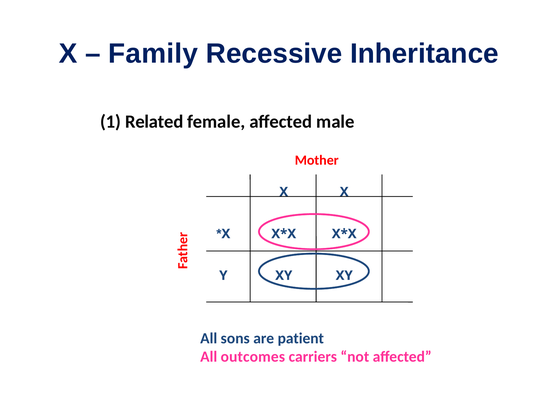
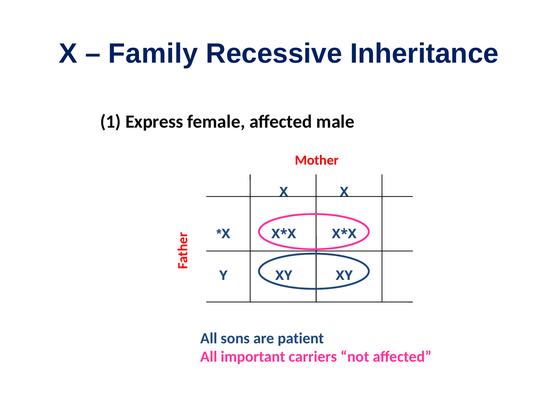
Related: Related -> Express
outcomes: outcomes -> important
